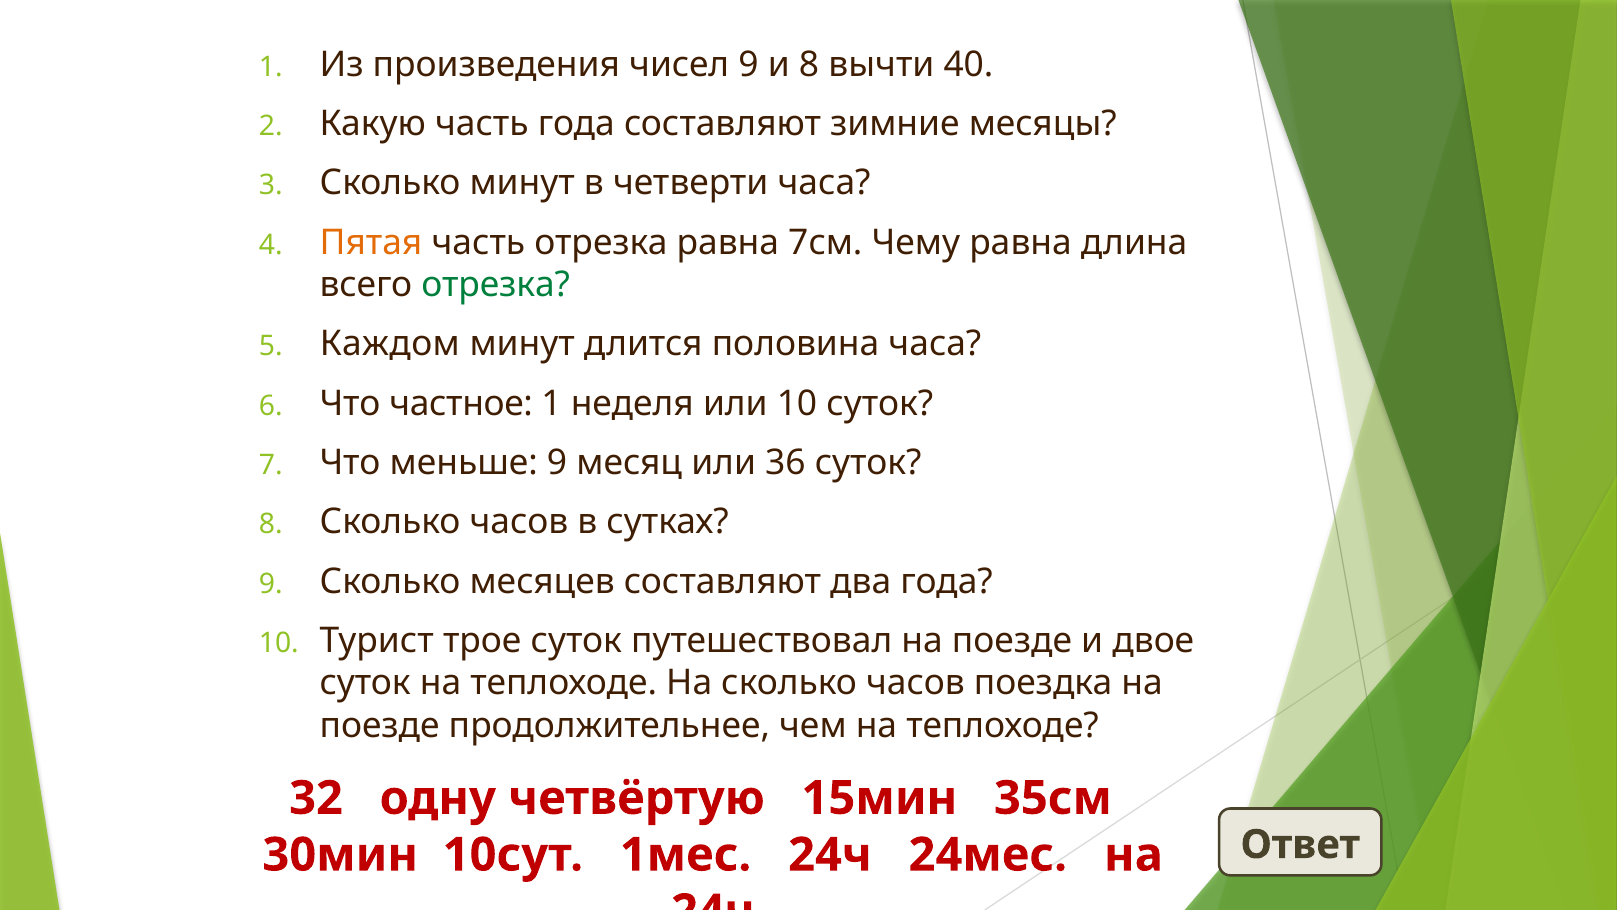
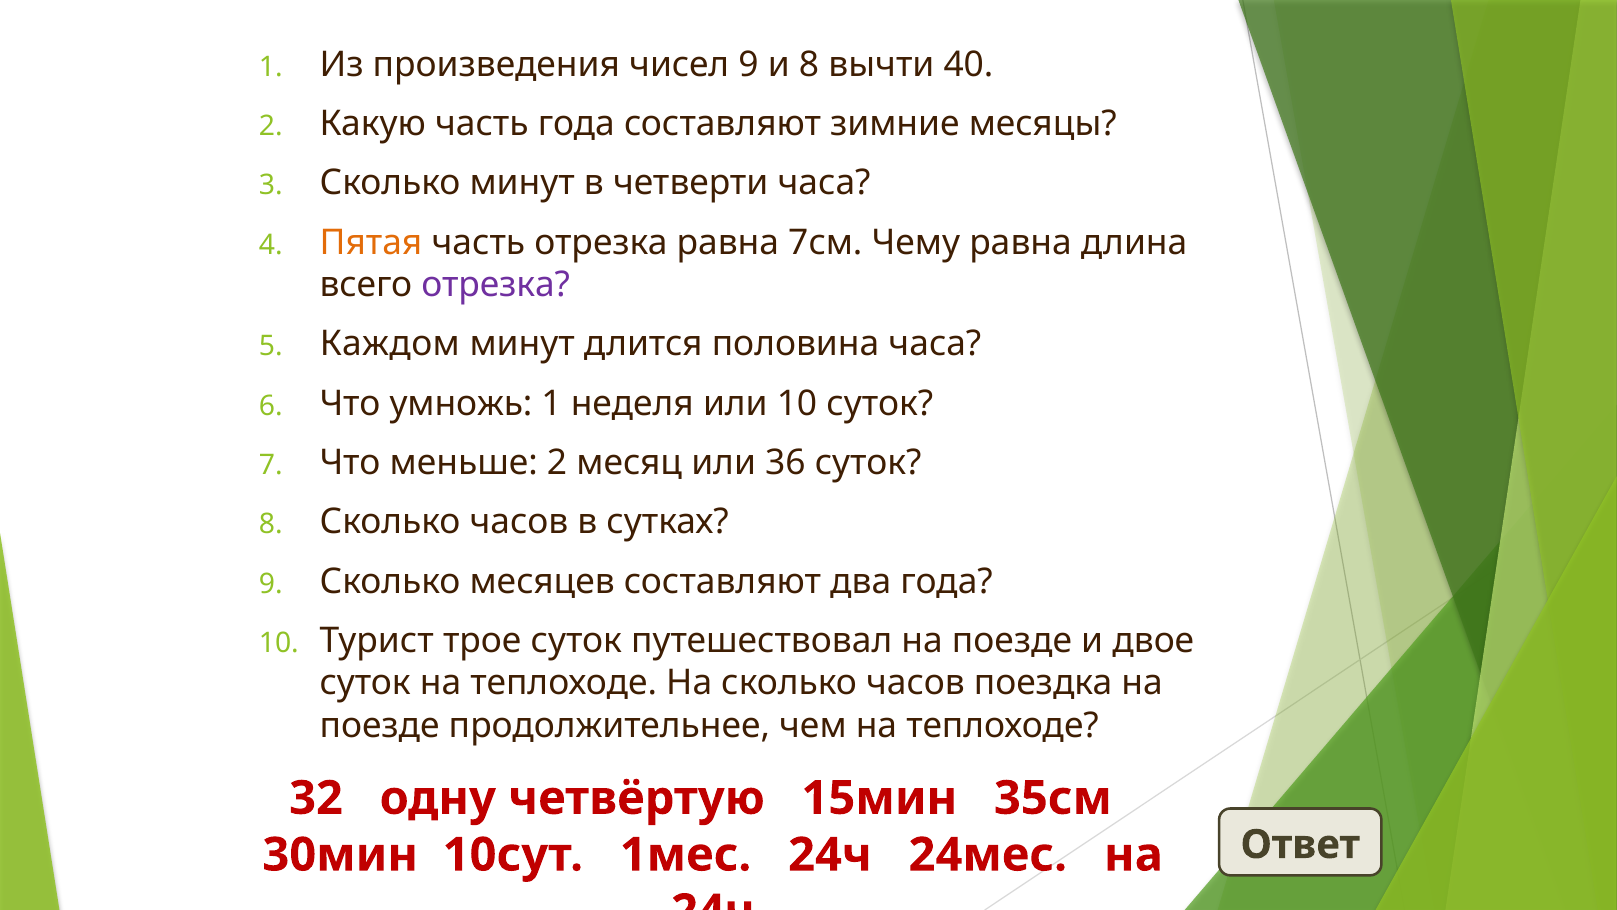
отрезка at (496, 285) colour: green -> purple
частное: частное -> умножь
меньше 9: 9 -> 2
